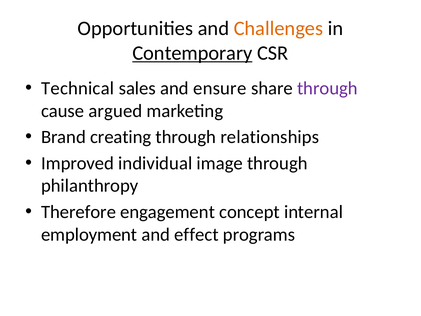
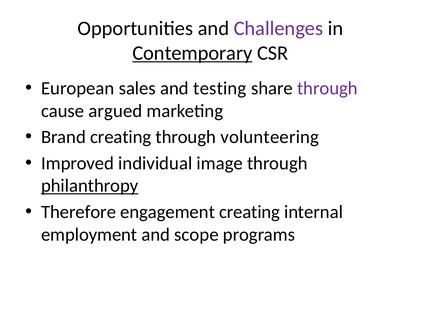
Challenges colour: orange -> purple
Technical: Technical -> European
ensure: ensure -> testing
relationships: relationships -> volunteering
philanthropy underline: none -> present
engagement concept: concept -> creating
effect: effect -> scope
